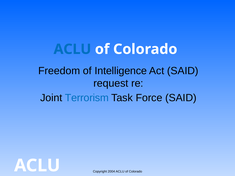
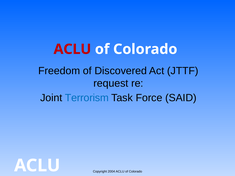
ACLU at (72, 49) colour: blue -> red
Intelligence: Intelligence -> Discovered
Act SAID: SAID -> JTTF
